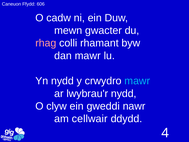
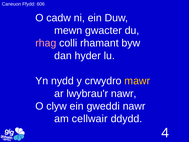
dan mawr: mawr -> hyder
mawr at (137, 81) colour: light blue -> yellow
lwybrau'r nydd: nydd -> nawr
